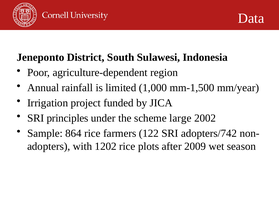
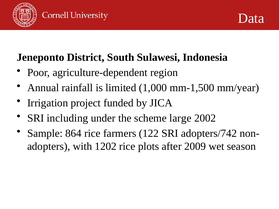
principles: principles -> including
